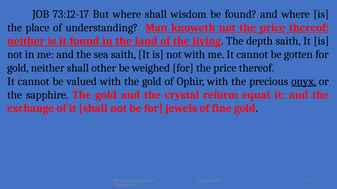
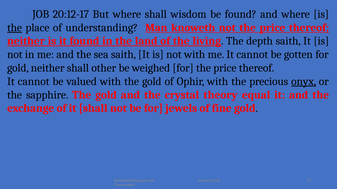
73:12-17: 73:12-17 -> 20:12-17
the at (15, 28) underline: none -> present
reform: reform -> theory
